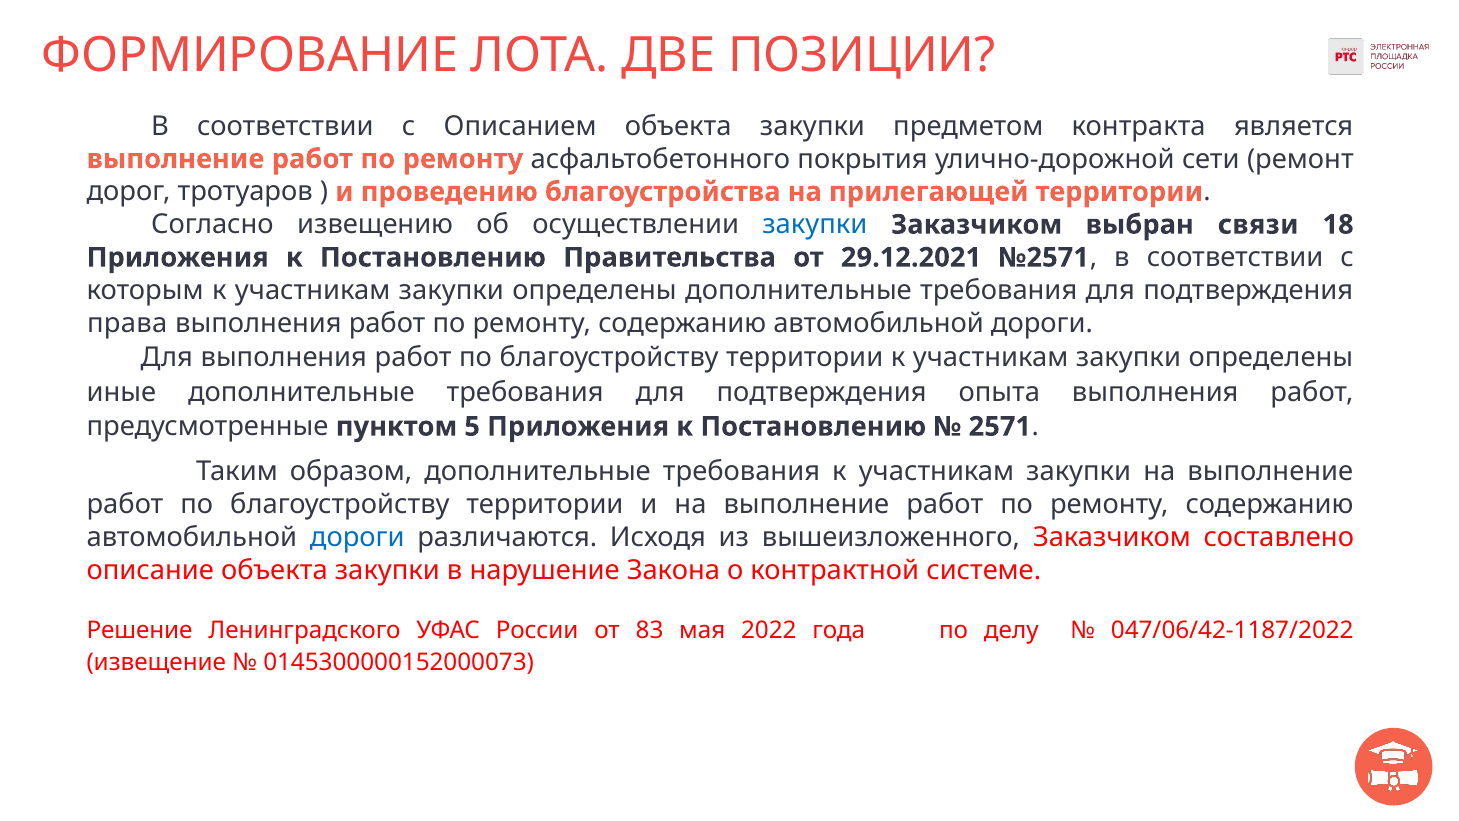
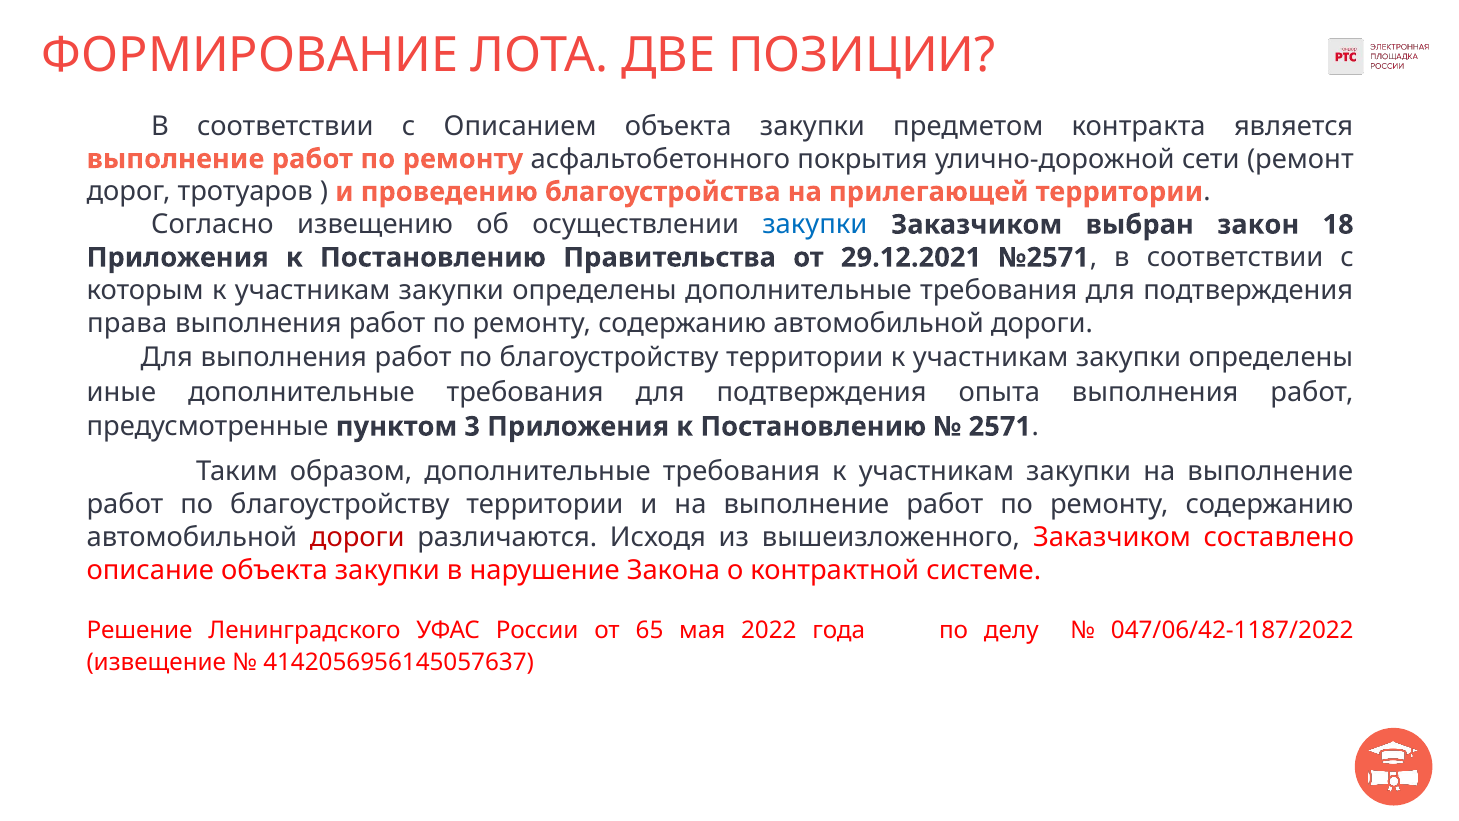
связи: связи -> закон
5: 5 -> 3
дороги at (357, 537) colour: blue -> red
83: 83 -> 65
0145300000152000073: 0145300000152000073 -> 4142056956145057637
